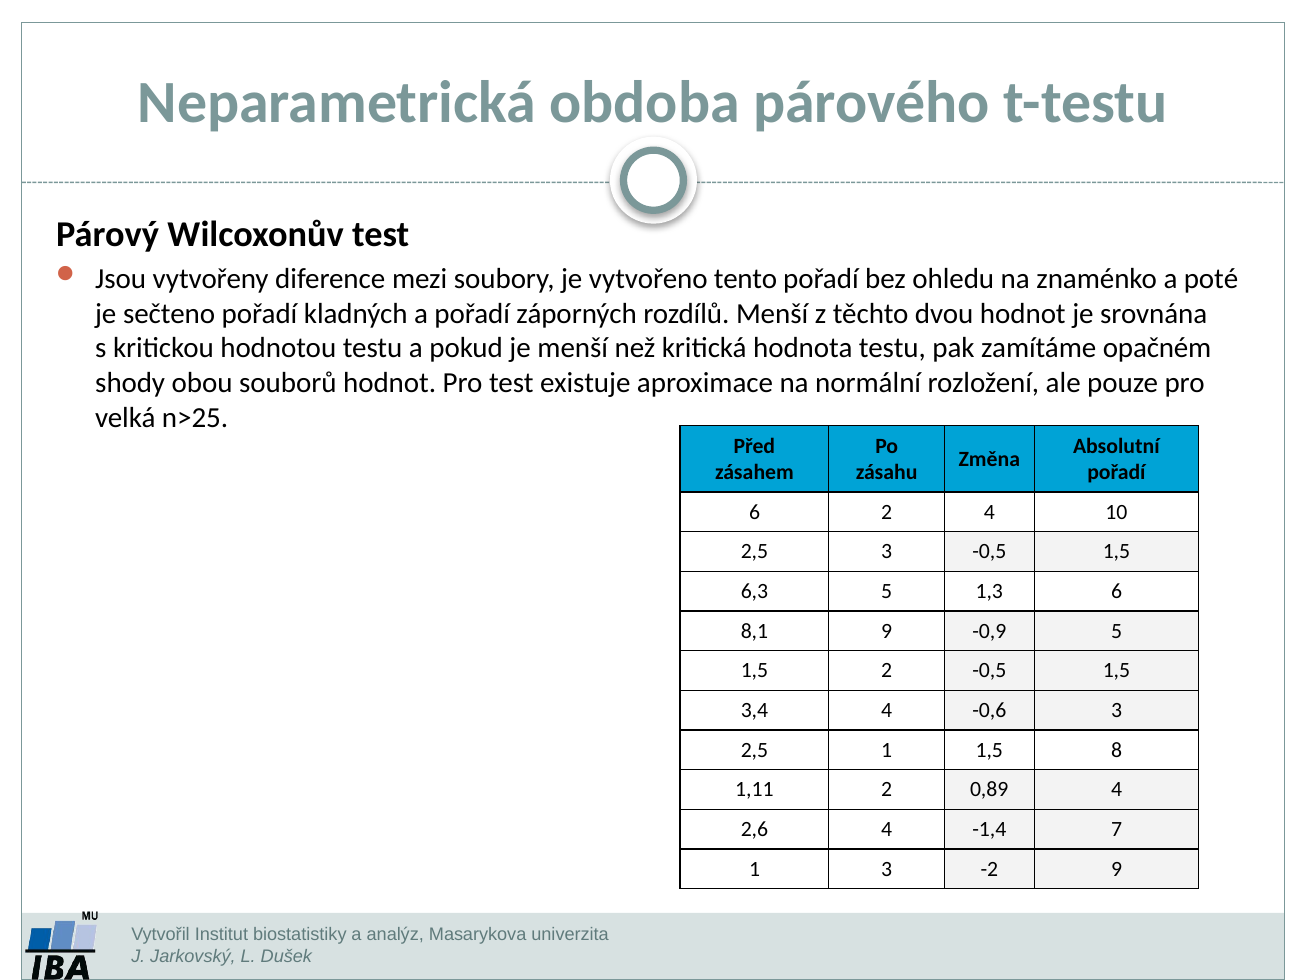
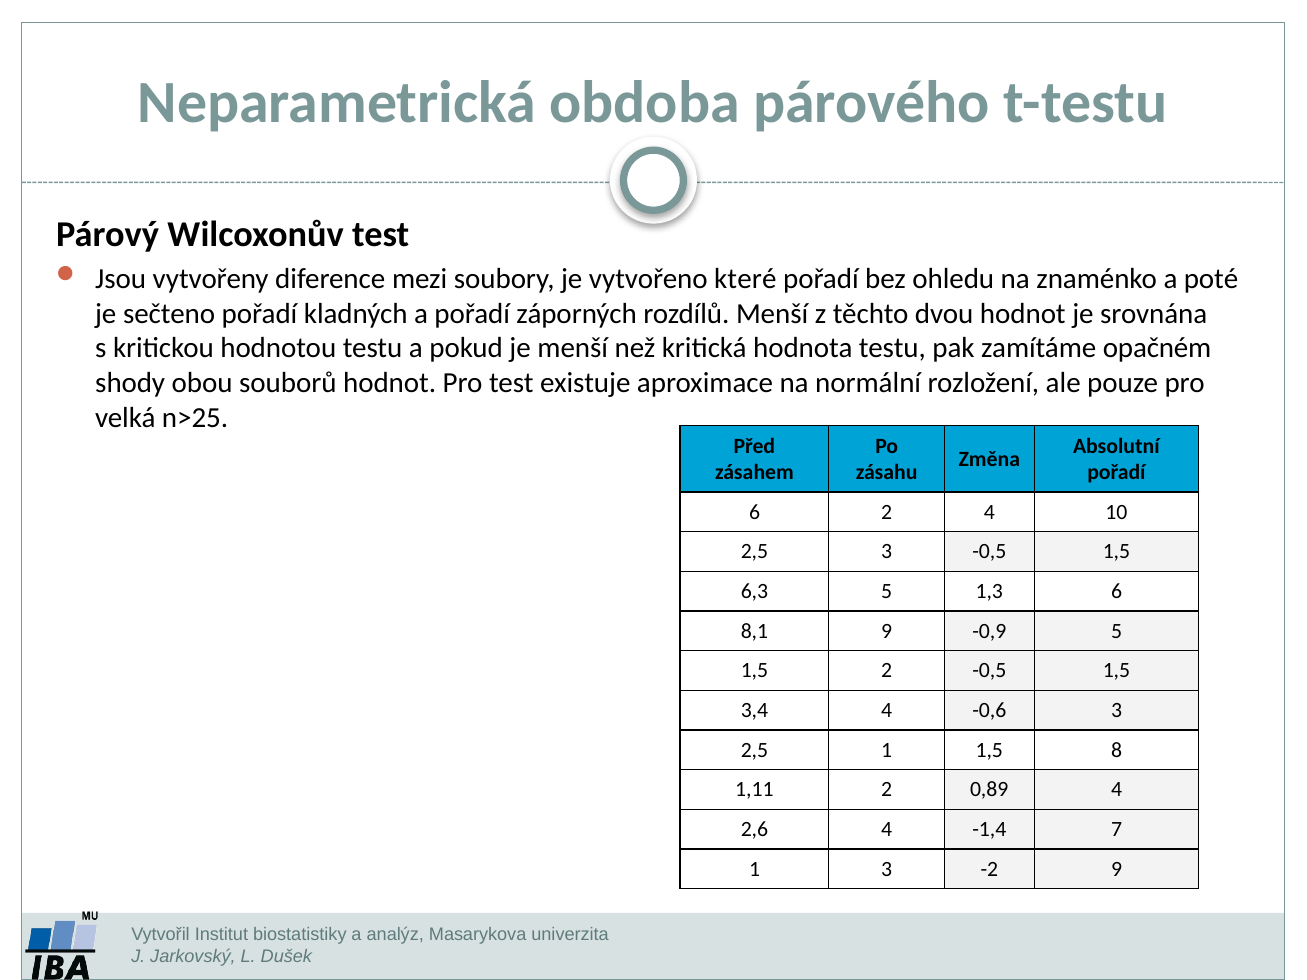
tento: tento -> které
